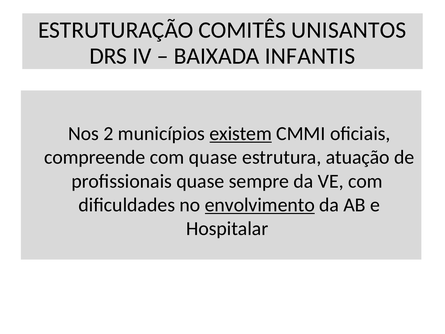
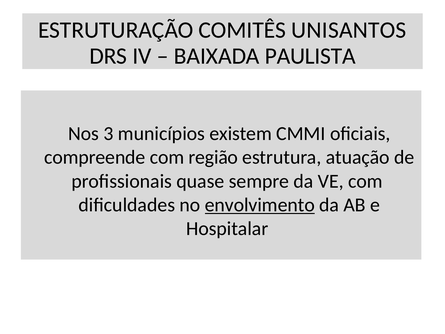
INFANTIS: INFANTIS -> PAULISTA
2: 2 -> 3
existem underline: present -> none
com quase: quase -> região
